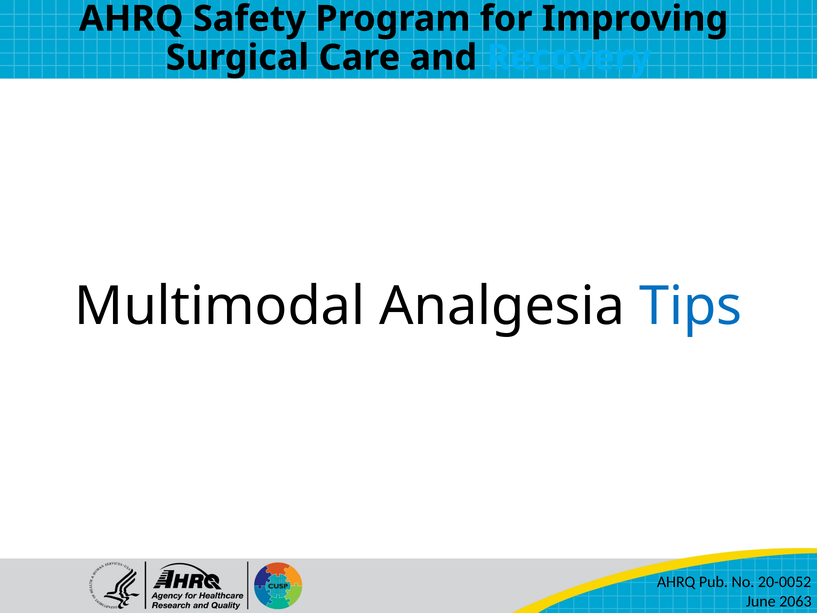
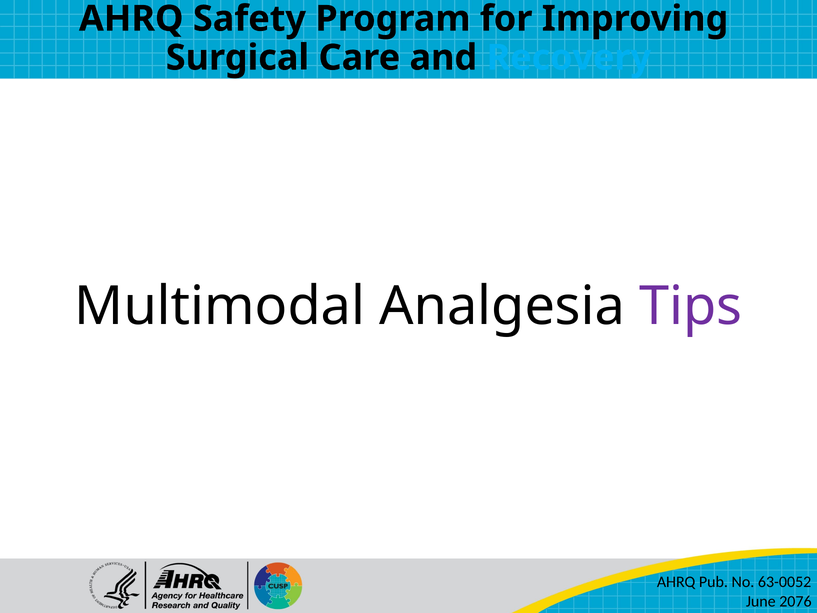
Tips colour: blue -> purple
20-0052: 20-0052 -> 63-0052
2063: 2063 -> 2076
